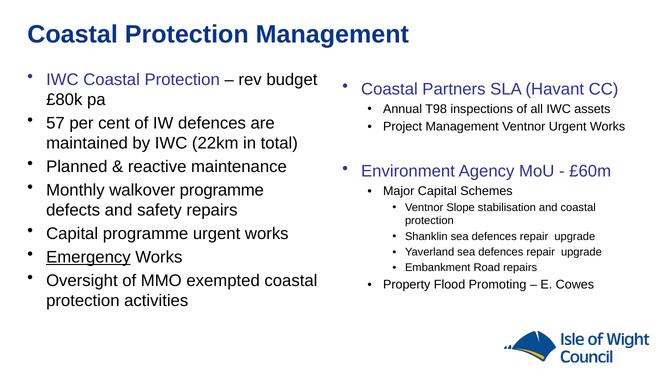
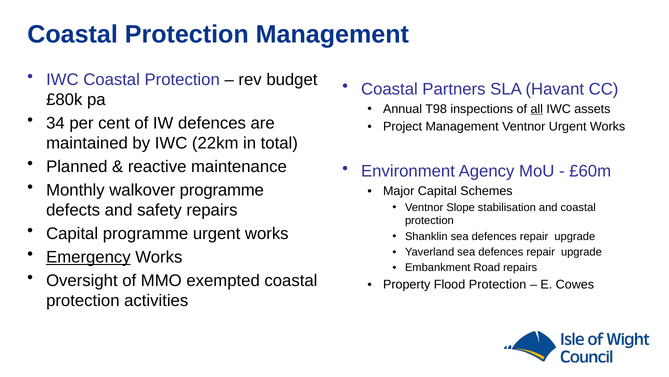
all underline: none -> present
57: 57 -> 34
Flood Promoting: Promoting -> Protection
